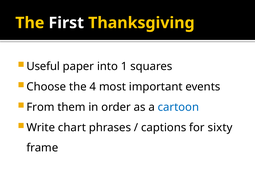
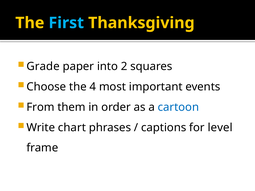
First colour: white -> light blue
Useful: Useful -> Grade
1: 1 -> 2
sixty: sixty -> level
